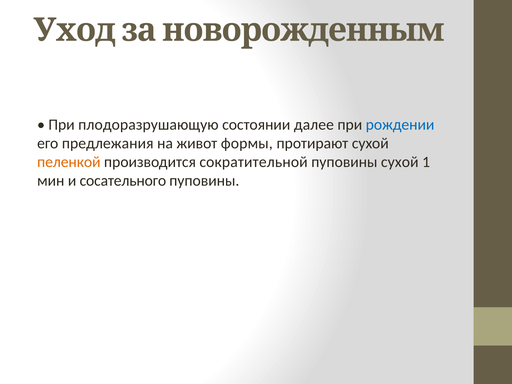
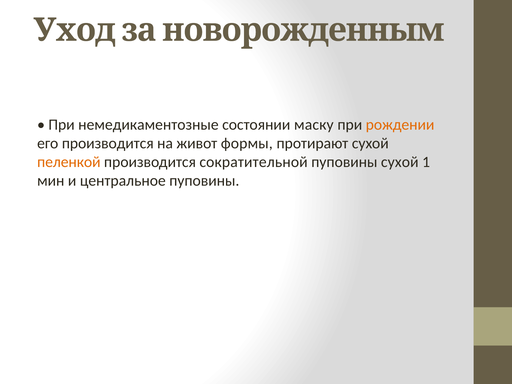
плодоразрушающую: плодоразрушающую -> немедикаментозные
далее: далее -> маску
рождении colour: blue -> orange
его предлежания: предлежания -> производится
сосательного: сосательного -> центральное
